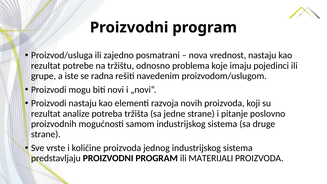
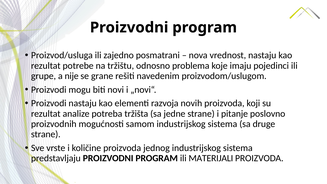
iste: iste -> nije
radna: radna -> grane
